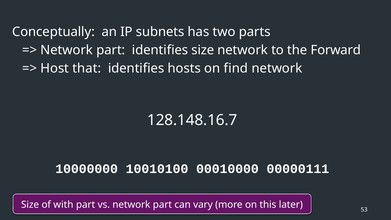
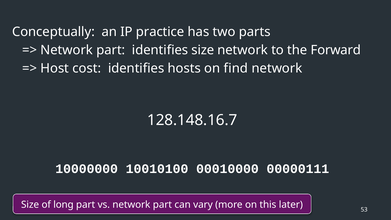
subnets: subnets -> practice
that: that -> cost
with: with -> long
